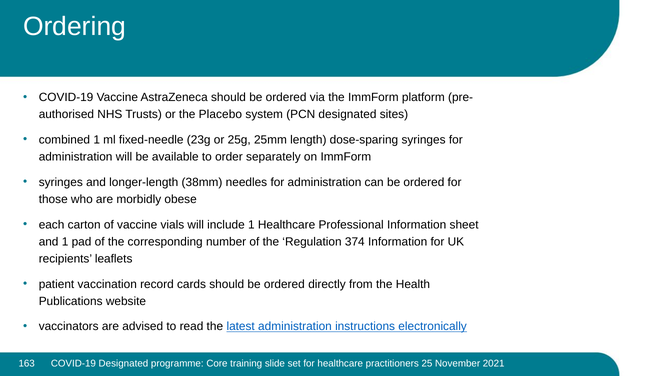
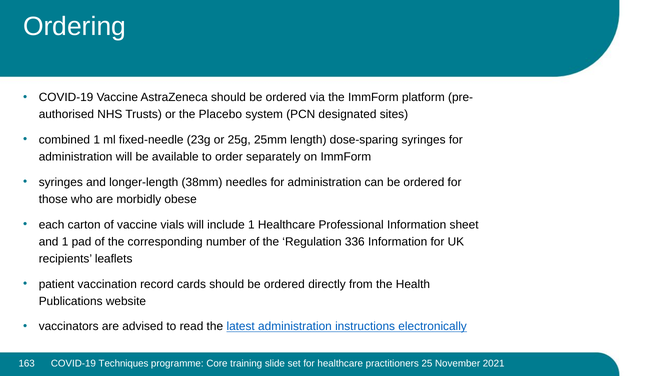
374: 374 -> 336
COVID-19 Designated: Designated -> Techniques
